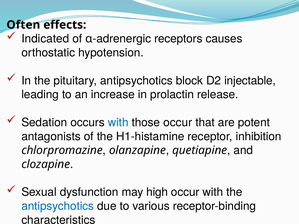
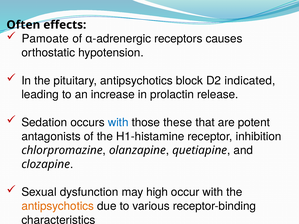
Indicated: Indicated -> Pamoate
injectable: injectable -> indicated
those occur: occur -> these
antipsychotics at (58, 206) colour: blue -> orange
